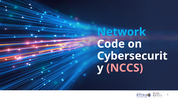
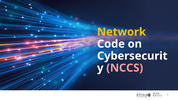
Network colour: light blue -> yellow
